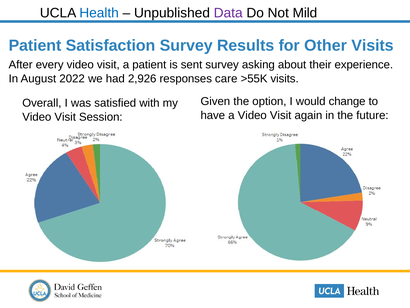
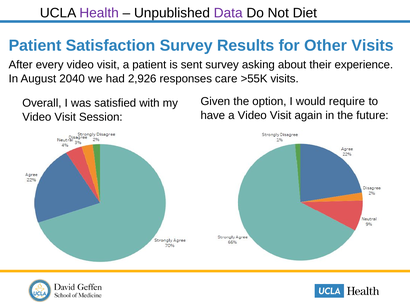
Health colour: blue -> purple
Mild: Mild -> Diet
2022: 2022 -> 2040
change: change -> require
